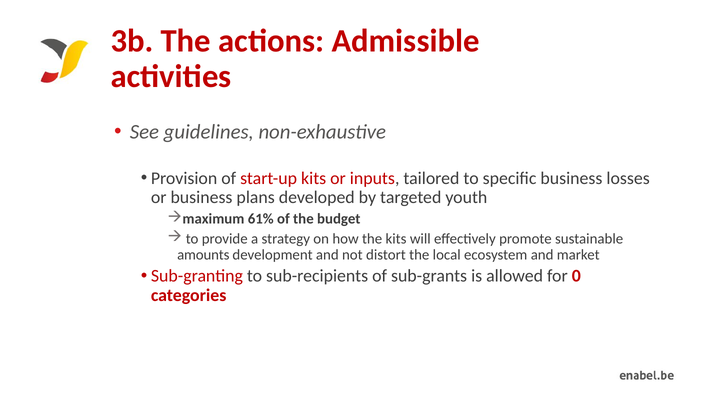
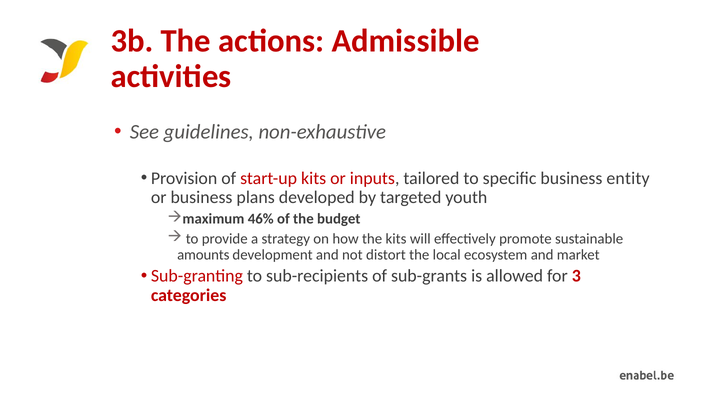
losses: losses -> entity
61%: 61% -> 46%
0: 0 -> 3
